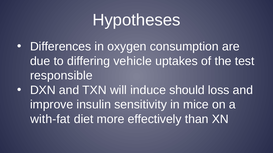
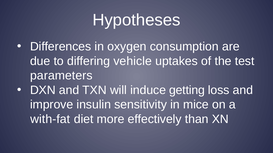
responsible: responsible -> parameters
should: should -> getting
